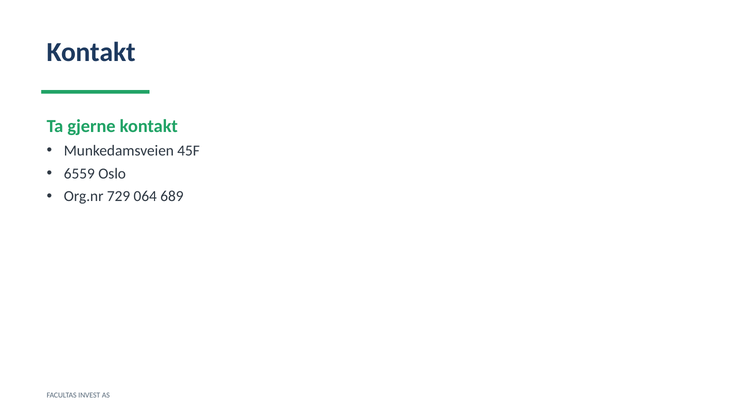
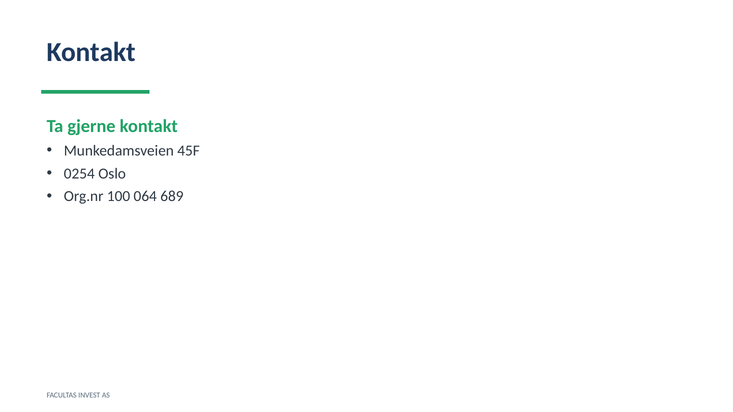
6559: 6559 -> 0254
729: 729 -> 100
